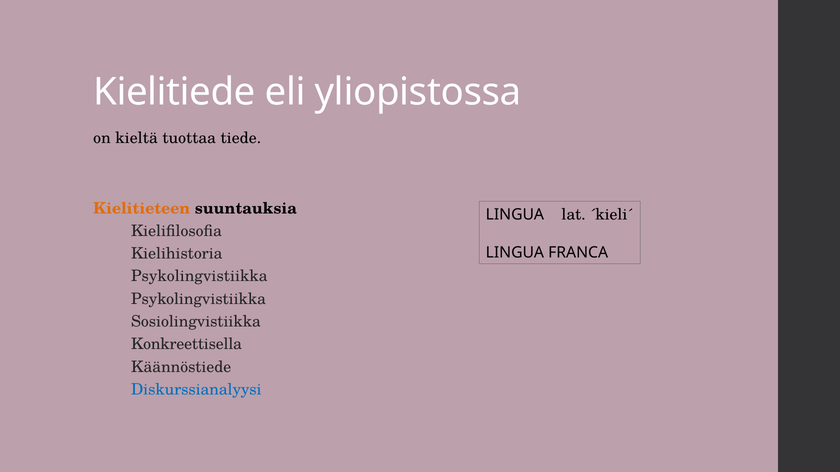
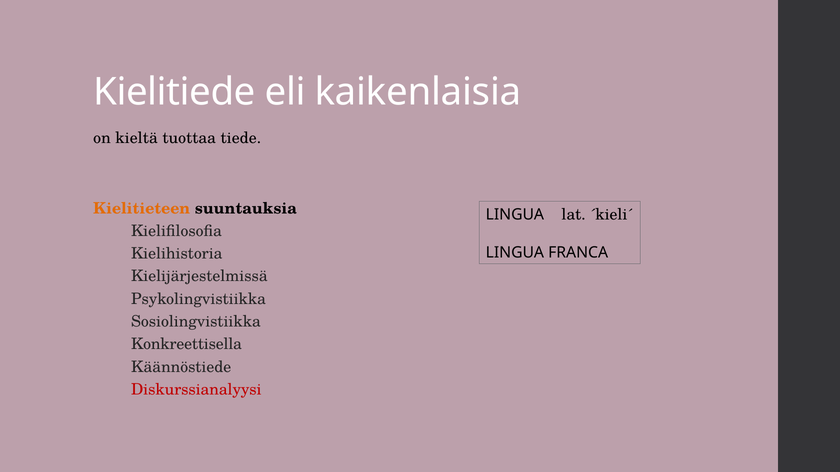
yliopistossa: yliopistossa -> kaikenlaisia
Psykolingvistiikka at (199, 277): Psykolingvistiikka -> Kielijärjestelmissä
Diskurssianalyysi colour: blue -> red
